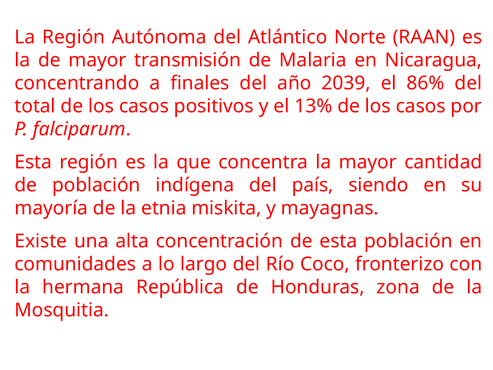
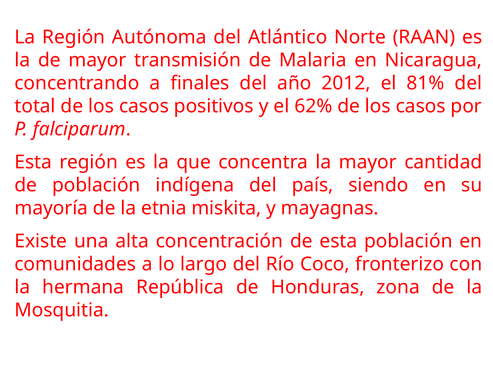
2039: 2039 -> 2012
86%: 86% -> 81%
13%: 13% -> 62%
